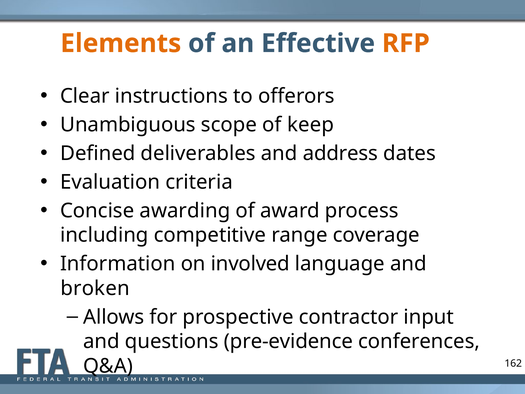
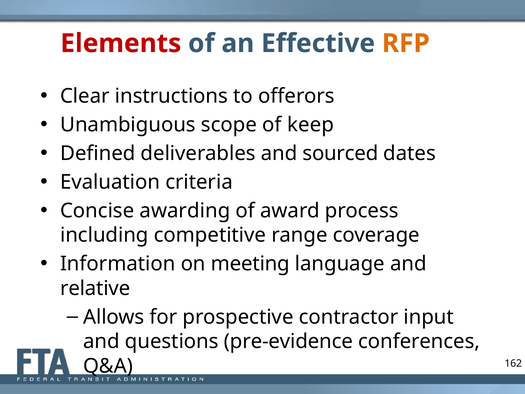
Elements colour: orange -> red
address: address -> sourced
involved: involved -> meeting
broken: broken -> relative
